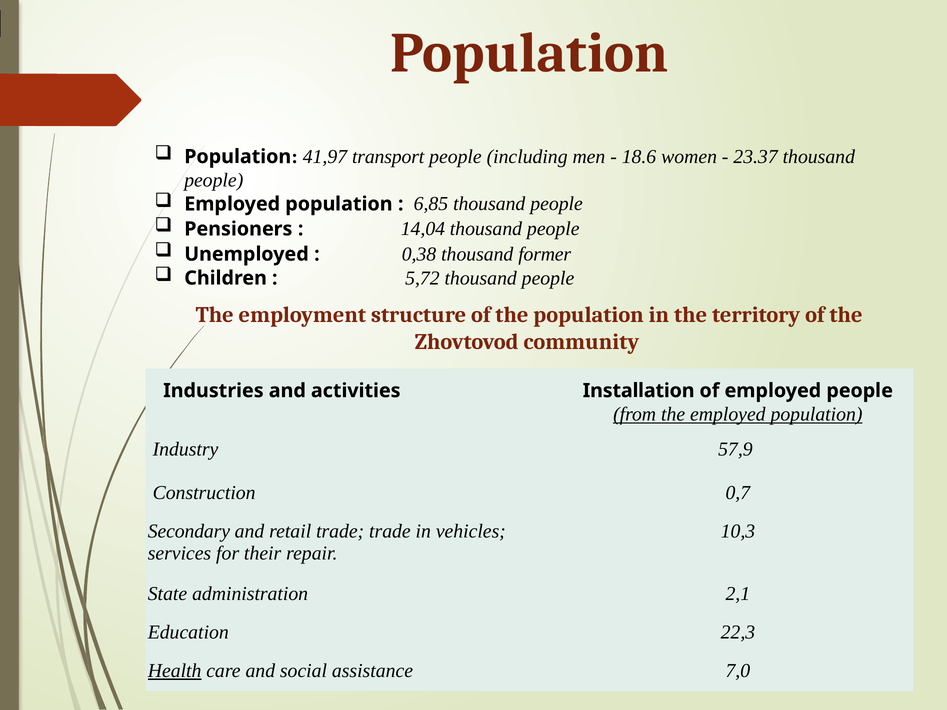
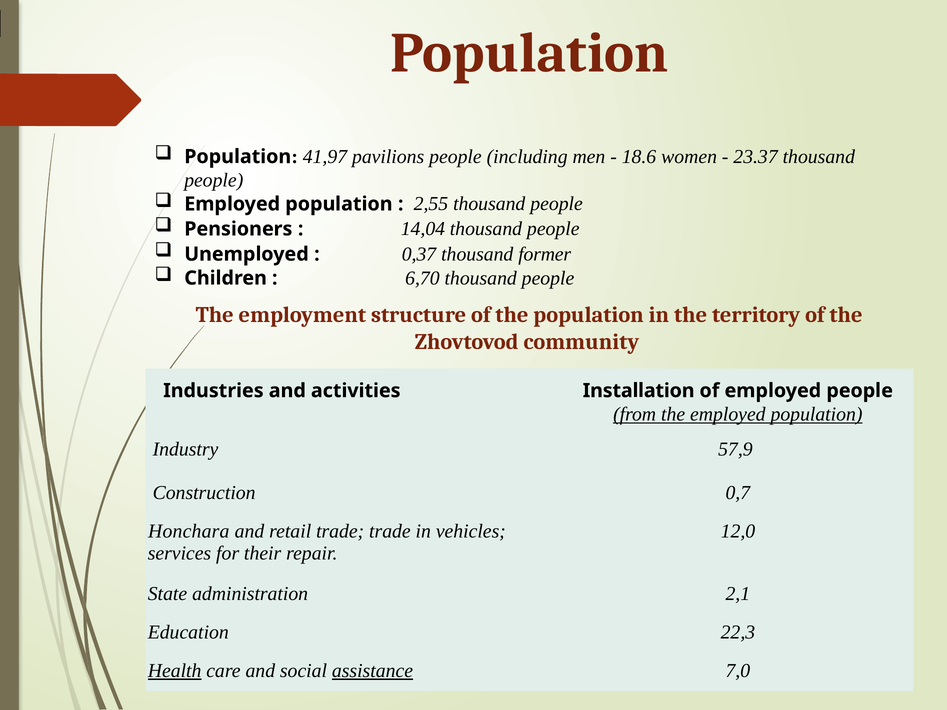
transport: transport -> pavilions
6,85: 6,85 -> 2,55
0,38: 0,38 -> 0,37
5,72: 5,72 -> 6,70
Secondary: Secondary -> Honchara
10,3: 10,3 -> 12,0
assistance underline: none -> present
